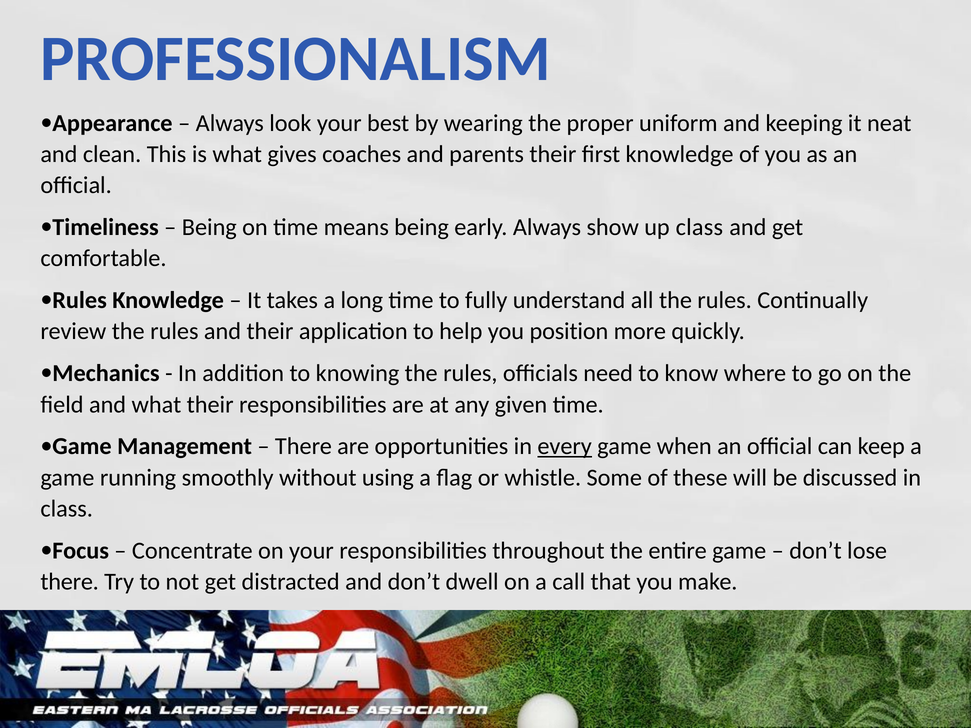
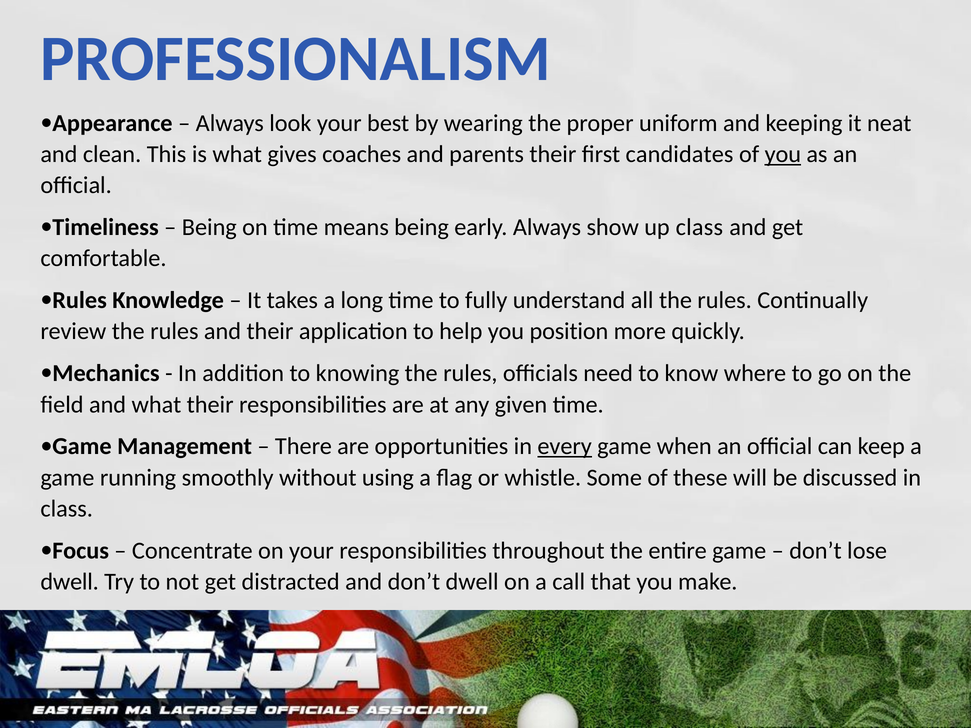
first knowledge: knowledge -> candidates
you at (783, 154) underline: none -> present
there at (70, 582): there -> dwell
